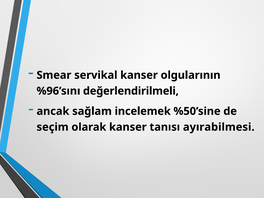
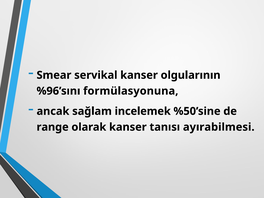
değerlendirilmeli: değerlendirilmeli -> formülasyonuna
seçim: seçim -> range
